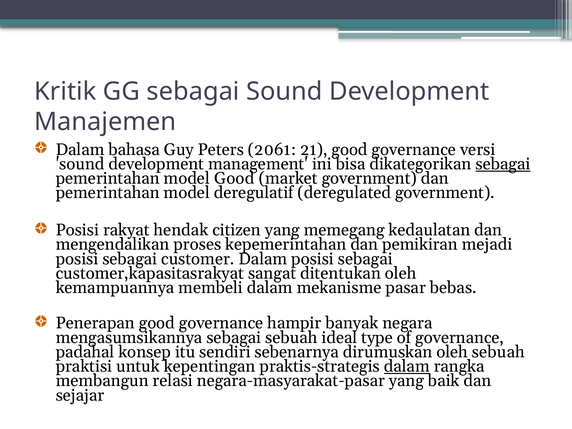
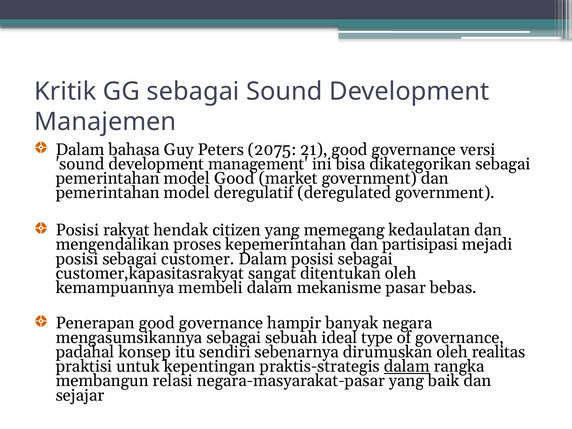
2061: 2061 -> 2075
sebagai at (503, 164) underline: present -> none
pemikiran: pemikiran -> partisipasi
oleh sebuah: sebuah -> realitas
